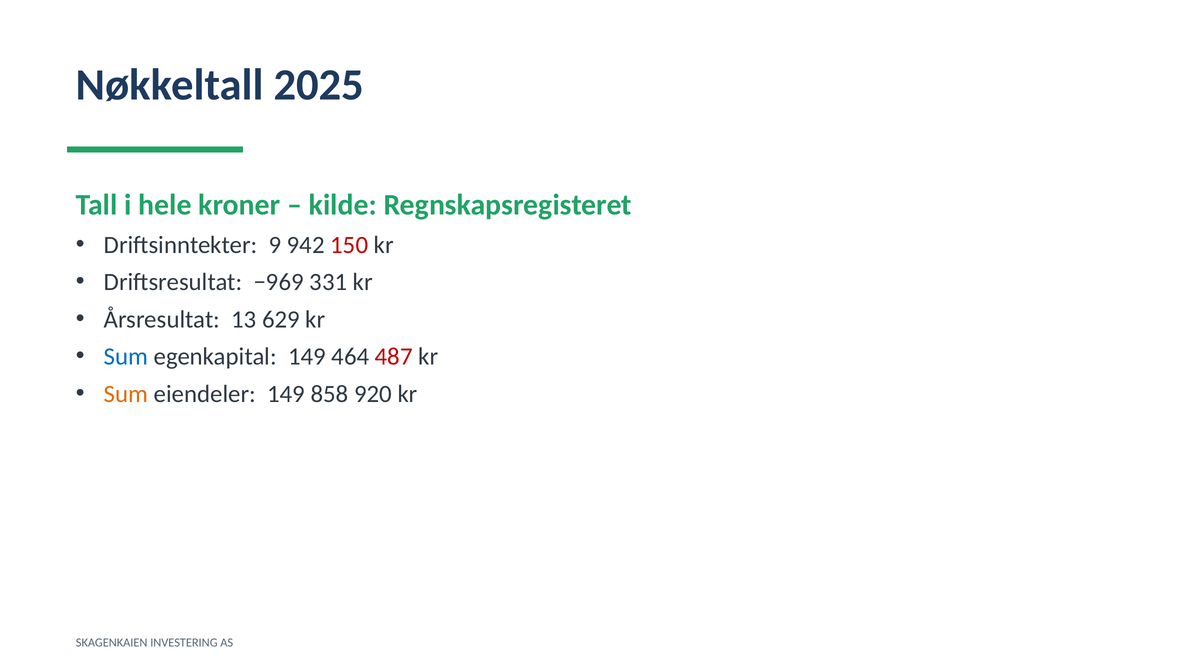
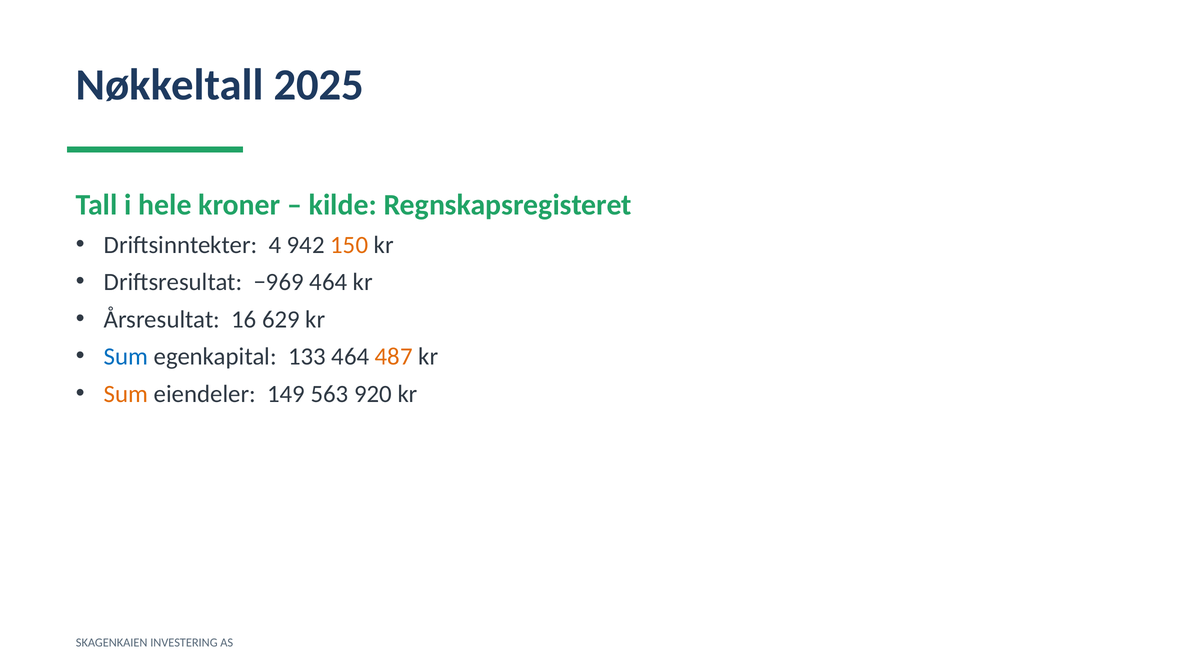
9: 9 -> 4
150 colour: red -> orange
−969 331: 331 -> 464
13: 13 -> 16
egenkapital 149: 149 -> 133
487 colour: red -> orange
858: 858 -> 563
